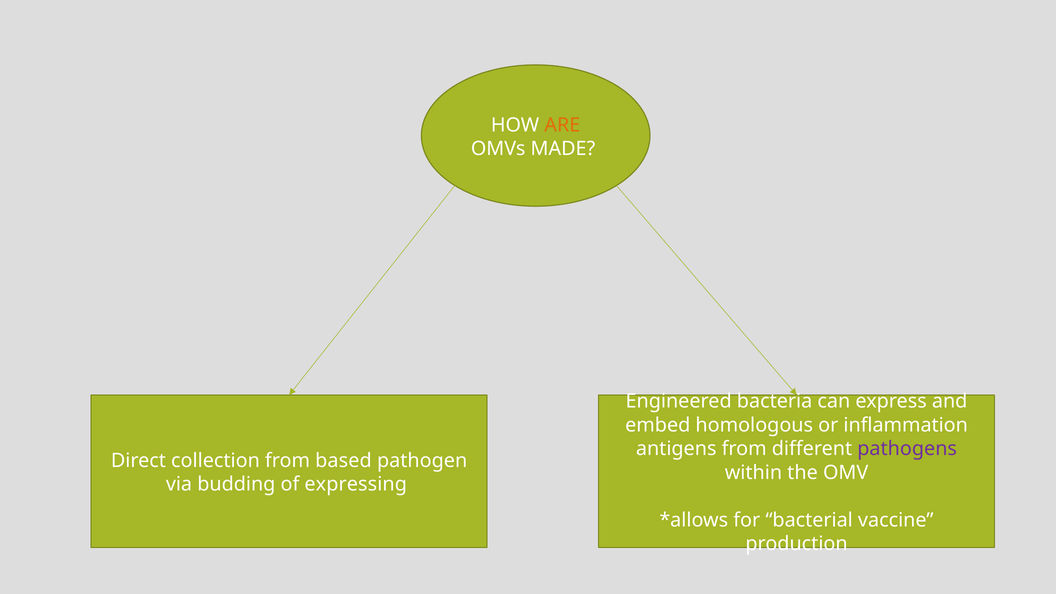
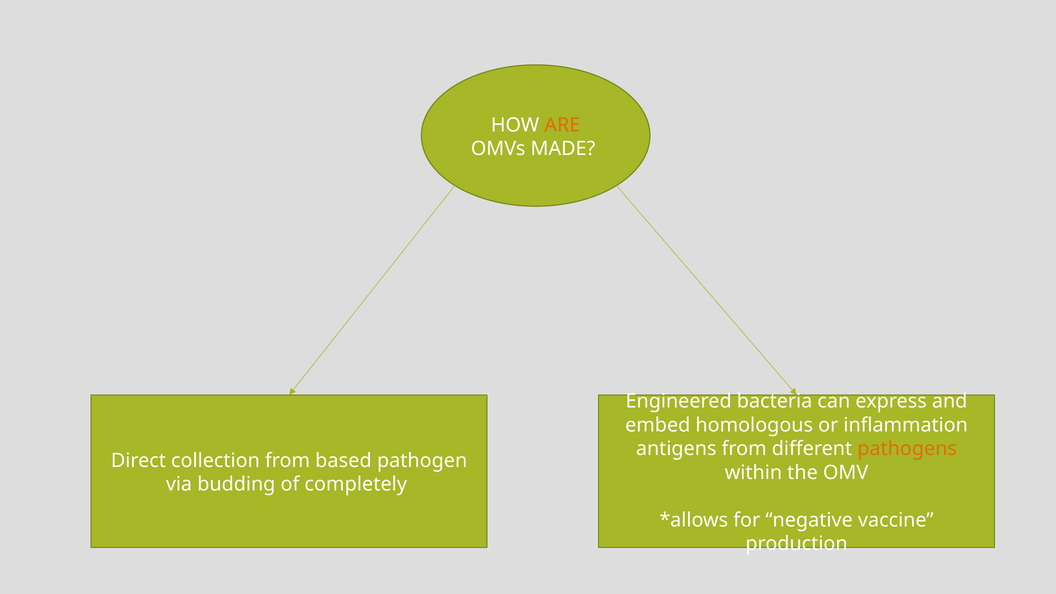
pathogens colour: purple -> orange
expressing: expressing -> completely
bacterial: bacterial -> negative
